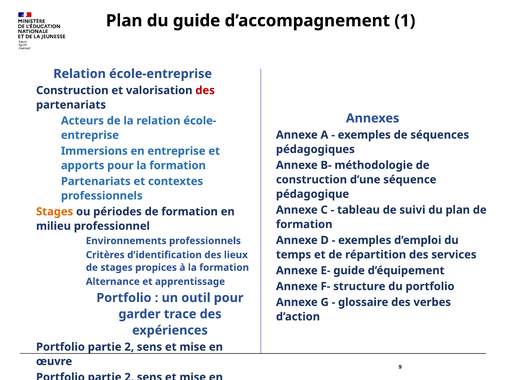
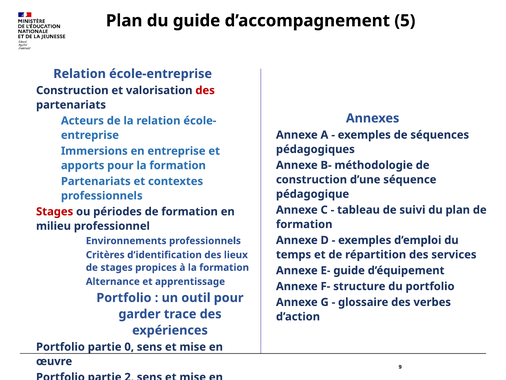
1: 1 -> 5
Stages at (55, 211) colour: orange -> red
2 at (129, 346): 2 -> 0
